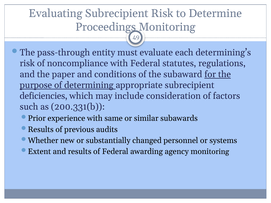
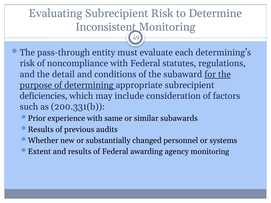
Proceedings: Proceedings -> Inconsistent
paper: paper -> detail
